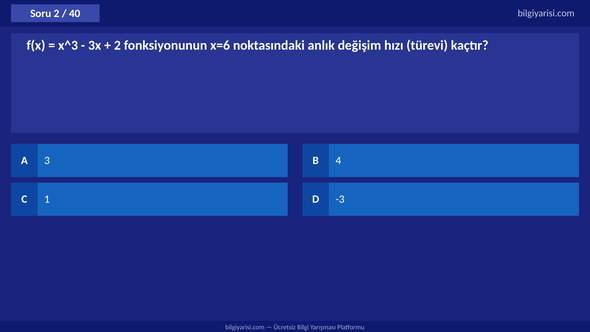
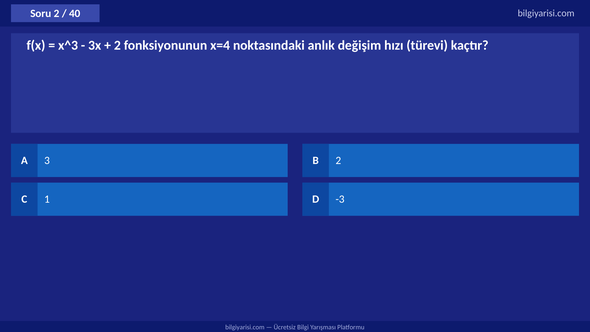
x=6: x=6 -> x=4
B 4: 4 -> 2
